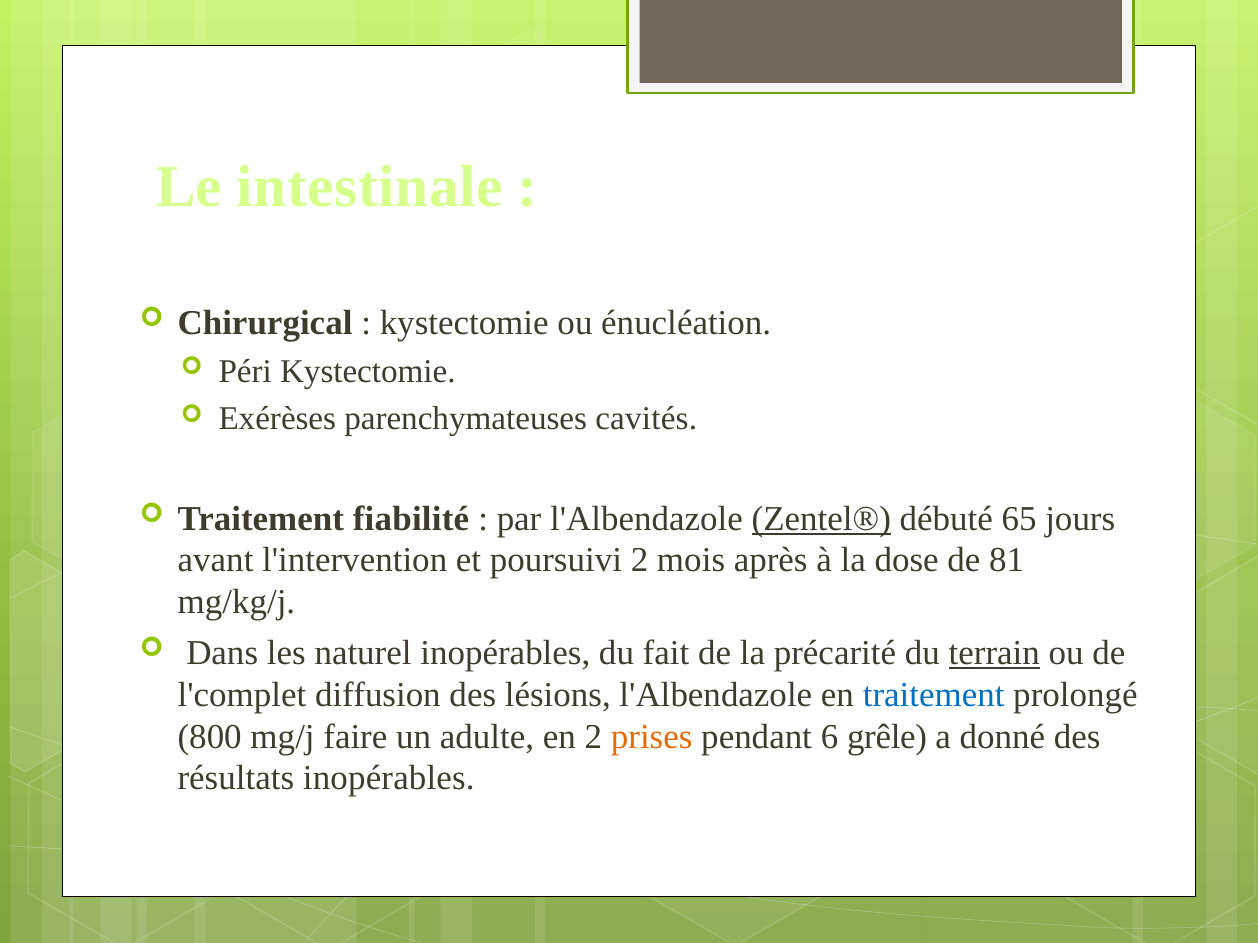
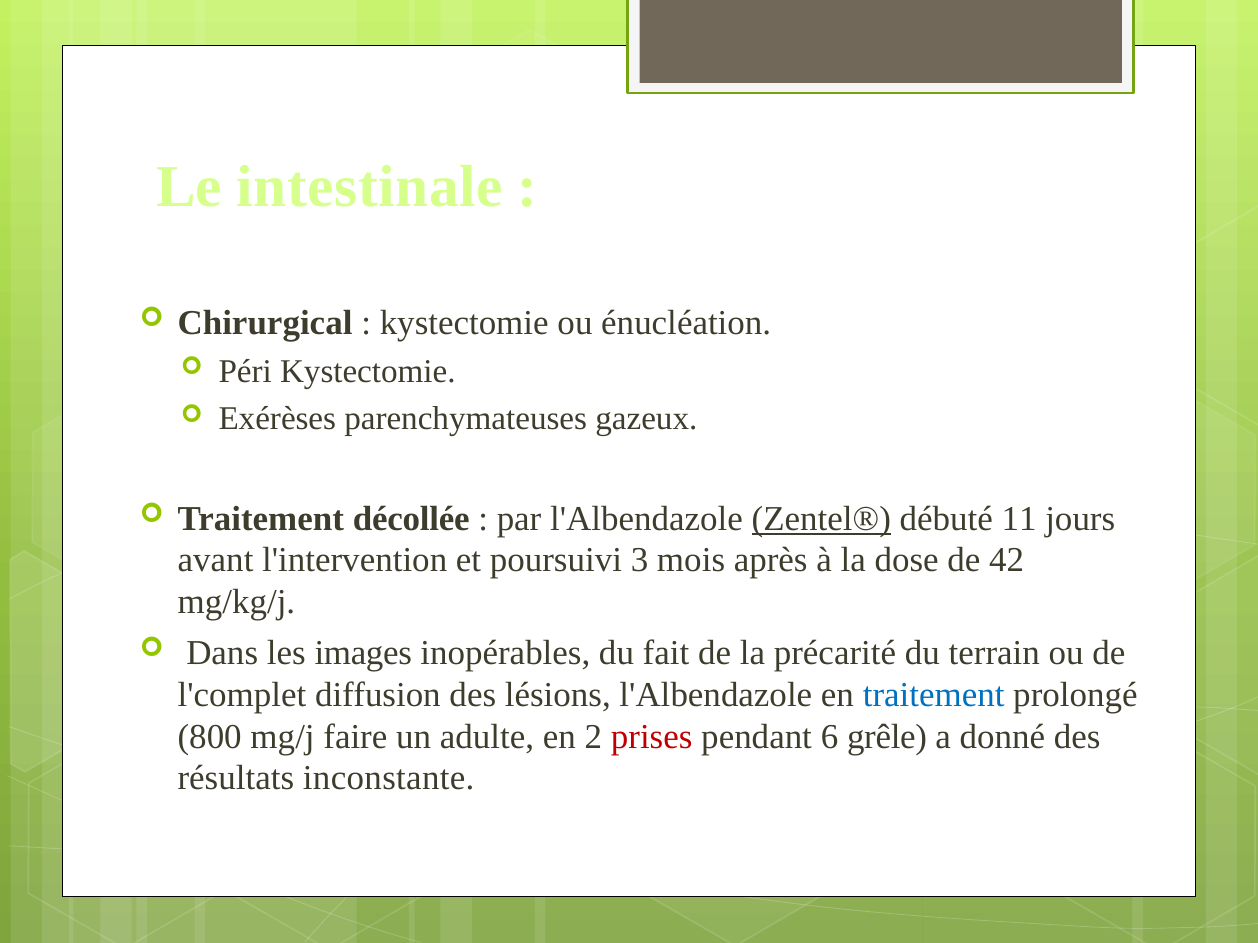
cavités: cavités -> gazeux
fiabilité: fiabilité -> décollée
65: 65 -> 11
poursuivi 2: 2 -> 3
81: 81 -> 42
naturel: naturel -> images
terrain underline: present -> none
prises colour: orange -> red
résultats inopérables: inopérables -> inconstante
